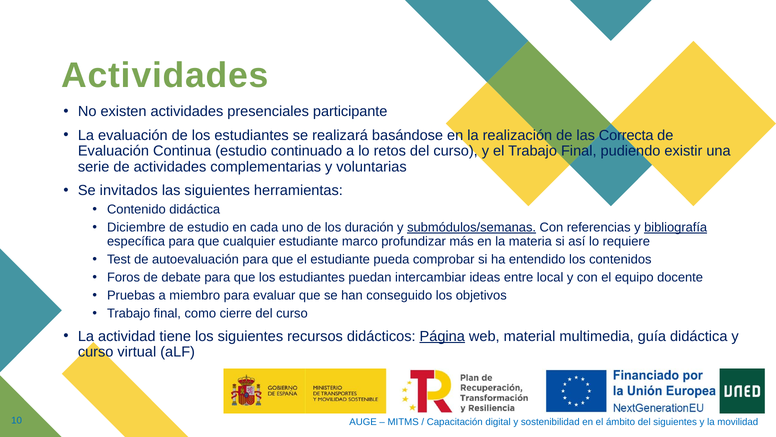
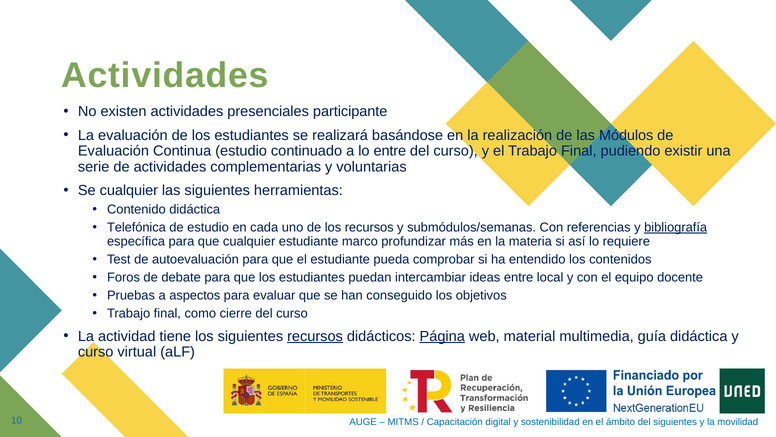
Correcta: Correcta -> Módulos
lo retos: retos -> entre
Se invitados: invitados -> cualquier
Diciembre: Diciembre -> Telefónica
los duración: duración -> recursos
submódulos/semanas underline: present -> none
miembro: miembro -> aspectos
recursos at (315, 336) underline: none -> present
